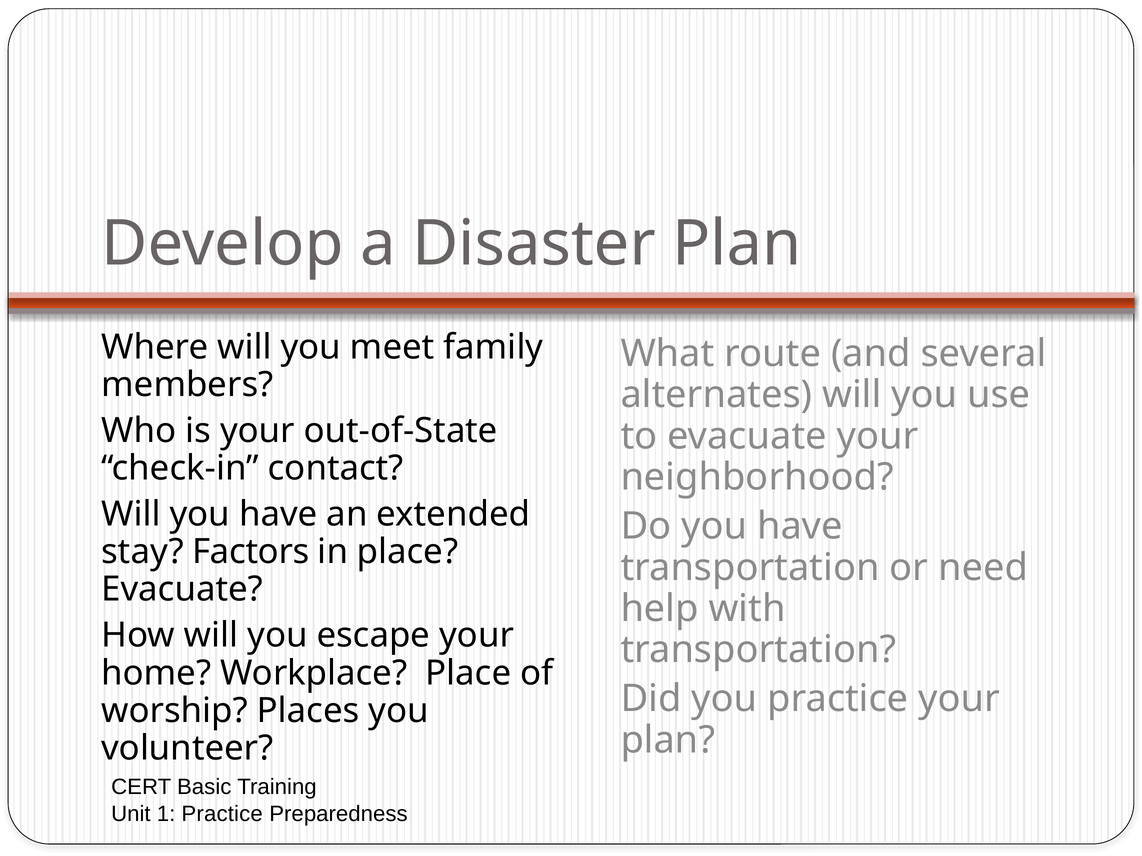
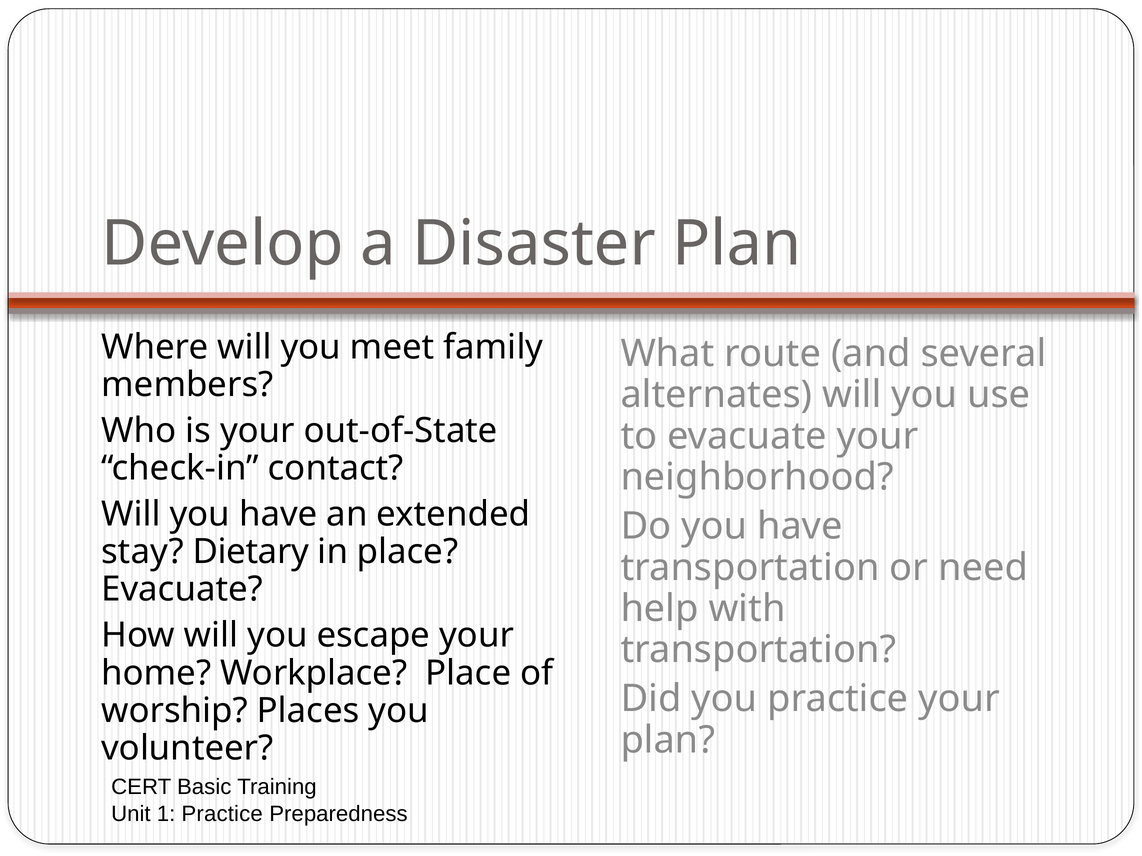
Factors: Factors -> Dietary
